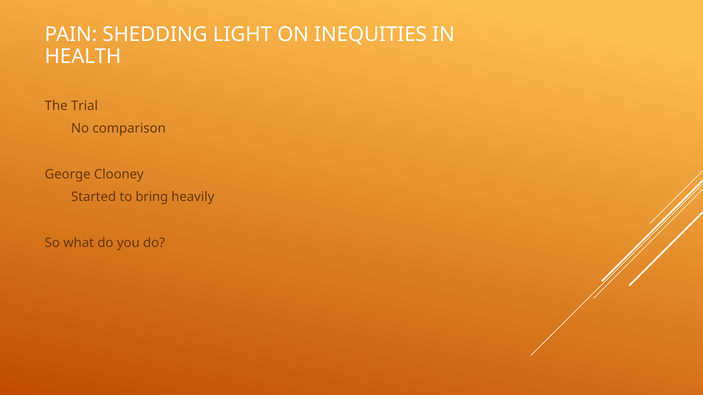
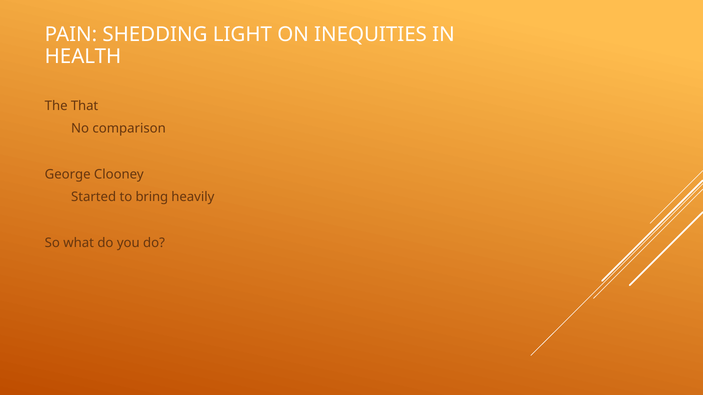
Trial: Trial -> That
